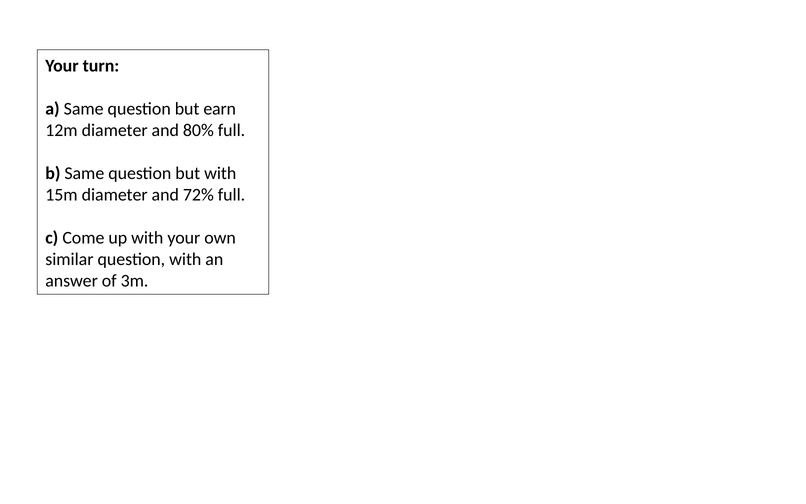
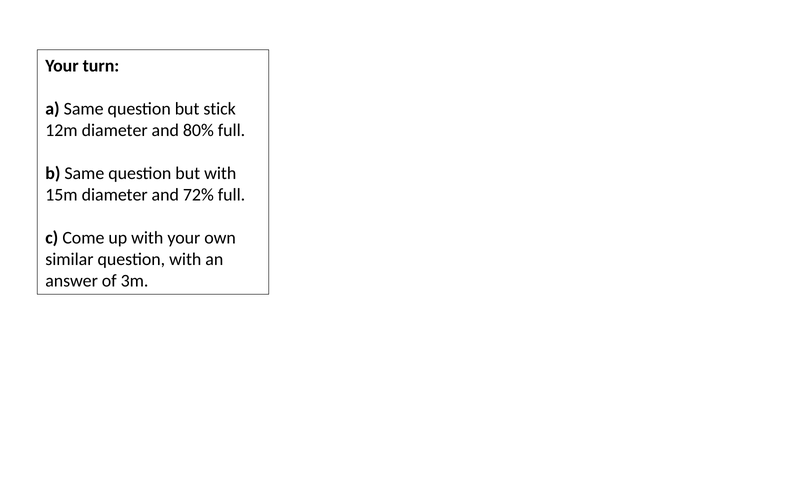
earn: earn -> stick
